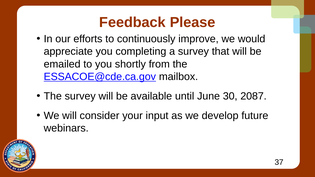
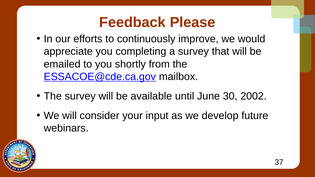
2087: 2087 -> 2002
